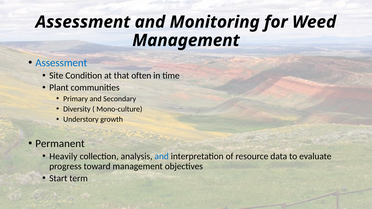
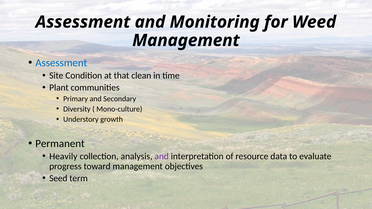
often: often -> clean
and at (162, 156) colour: blue -> purple
Start: Start -> Seed
